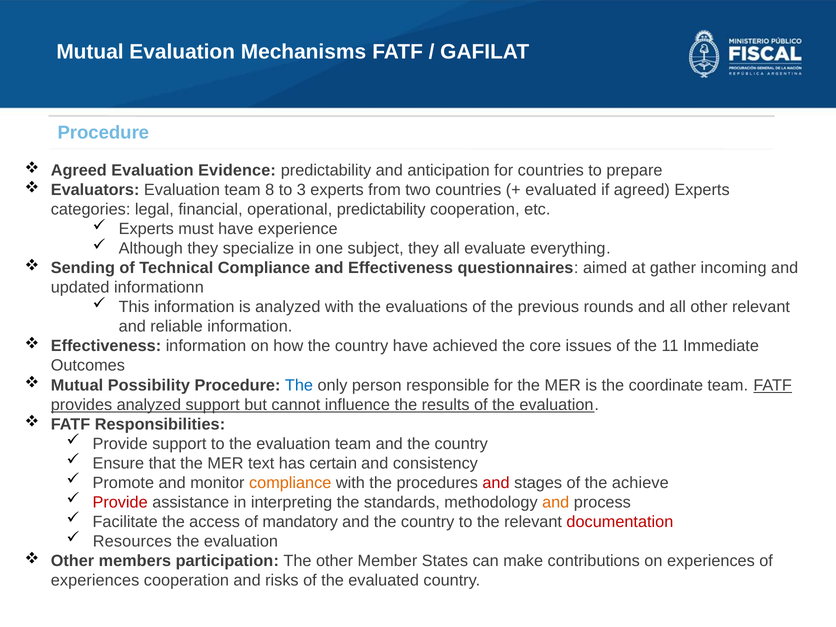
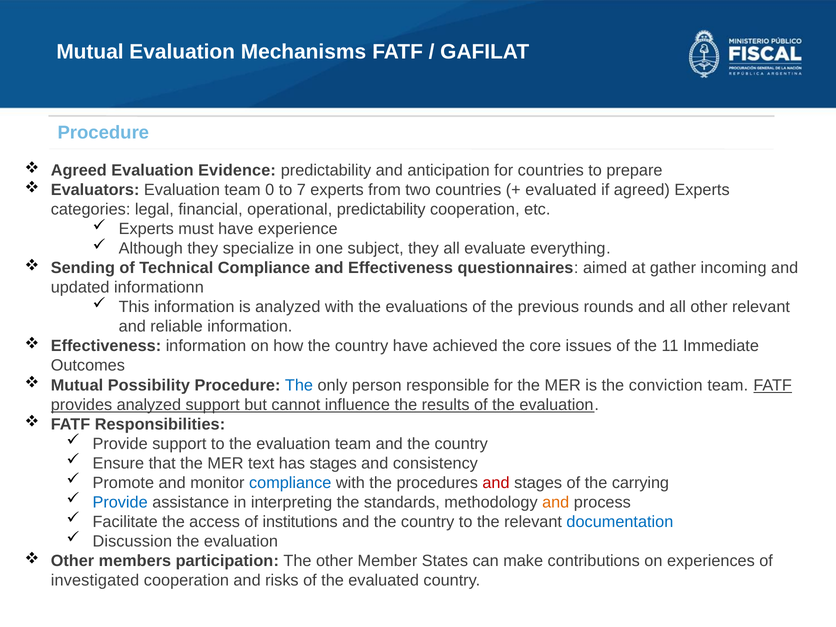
8: 8 -> 0
3: 3 -> 7
coordinate: coordinate -> conviction
has certain: certain -> stages
compliance at (290, 483) colour: orange -> blue
achieve: achieve -> carrying
Provide at (120, 502) colour: red -> blue
mandatory: mandatory -> institutions
documentation colour: red -> blue
Resources: Resources -> Discussion
experiences at (95, 580): experiences -> investigated
